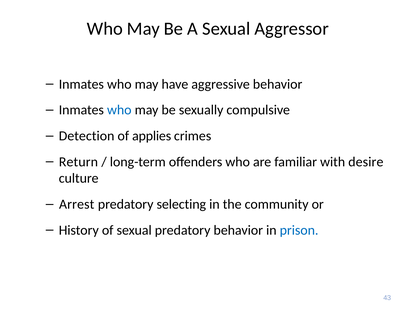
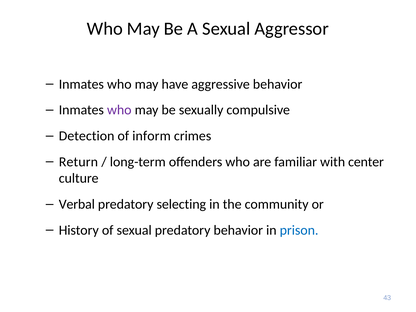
who at (119, 110) colour: blue -> purple
applies: applies -> inform
desire: desire -> center
Arrest: Arrest -> Verbal
